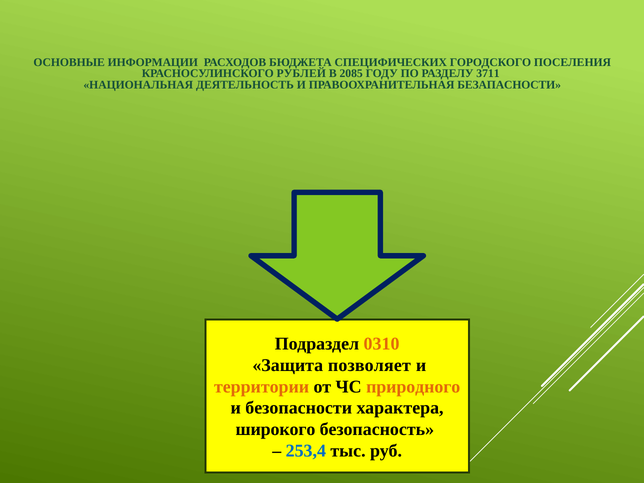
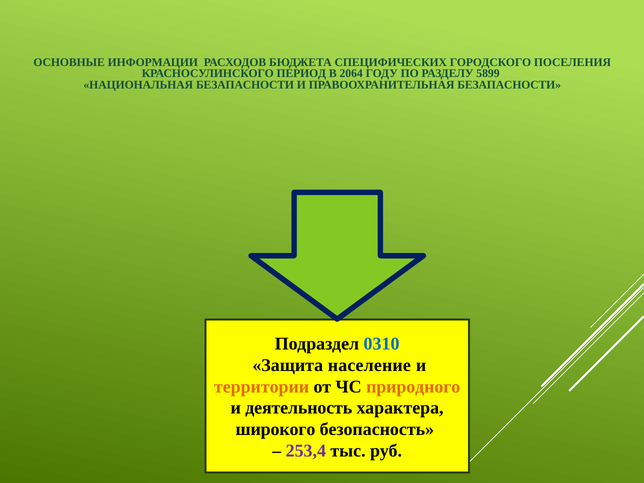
РУБЛЕЙ: РУБЛЕЙ -> ПЕРИОД
2085: 2085 -> 2064
3711: 3711 -> 5899
НАЦИОНАЛЬНАЯ ДЕЯТЕЛЬНОСТЬ: ДЕЯТЕЛЬНОСТЬ -> БЕЗАПАСНОСТИ
0310 colour: orange -> blue
позволяет: позволяет -> население
безопасности: безопасности -> деятельность
253,4 colour: blue -> purple
